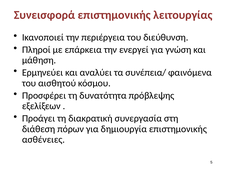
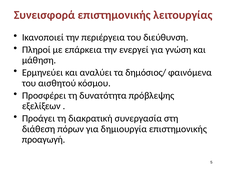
συνέπεια/: συνέπεια/ -> δημόσιος/
ασθένειες: ασθένειες -> προαγωγή
